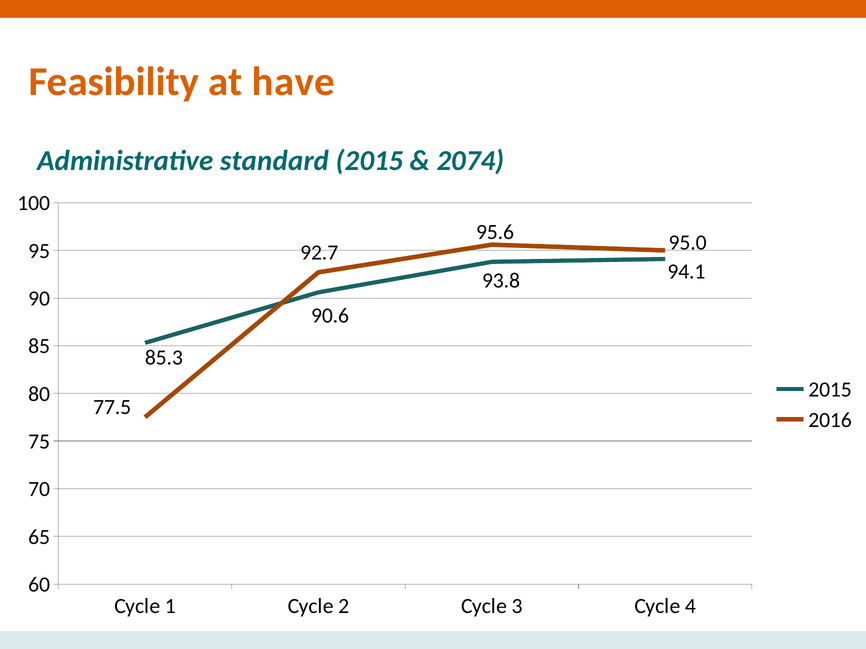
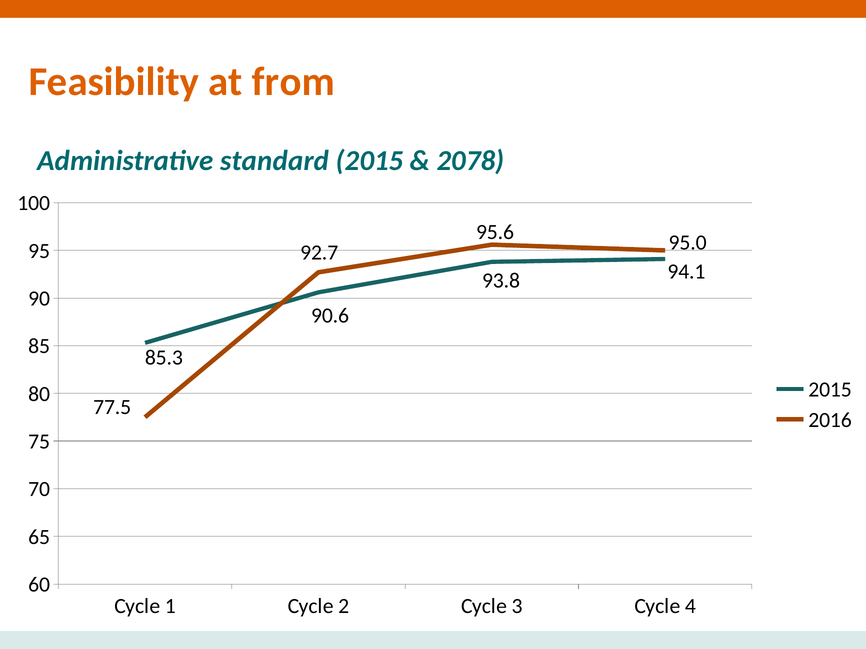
have: have -> from
2074: 2074 -> 2078
